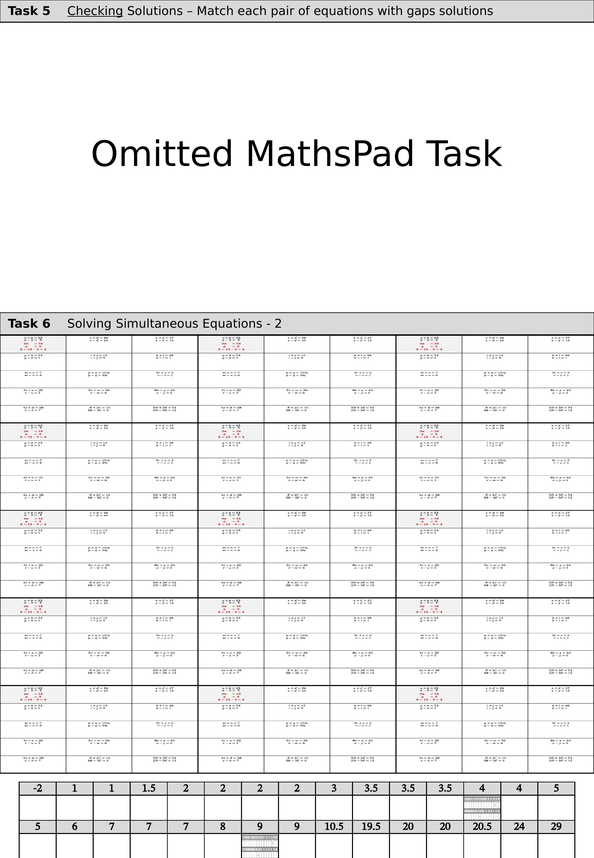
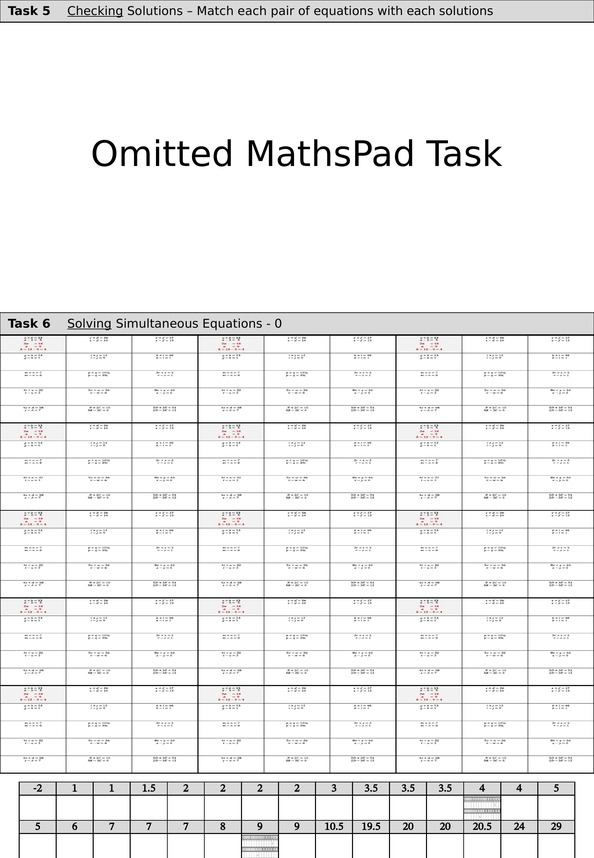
with gaps: gaps -> each
Solving underline: none -> present
2 at (278, 324): 2 -> 0
